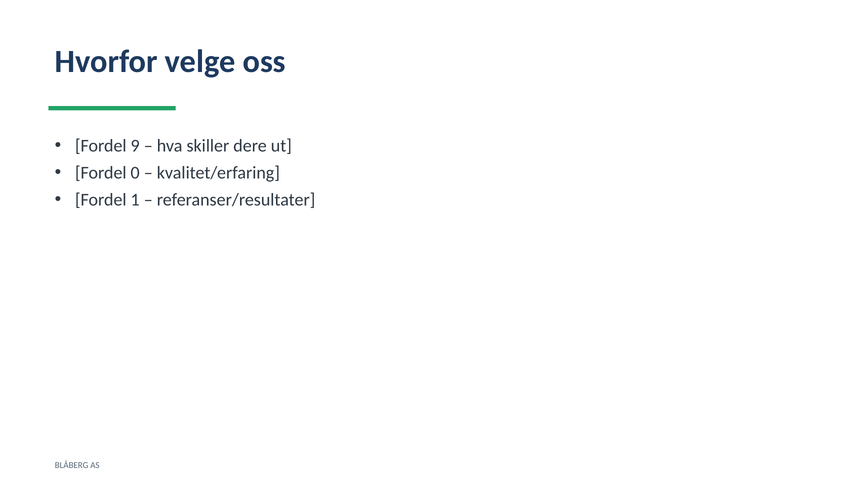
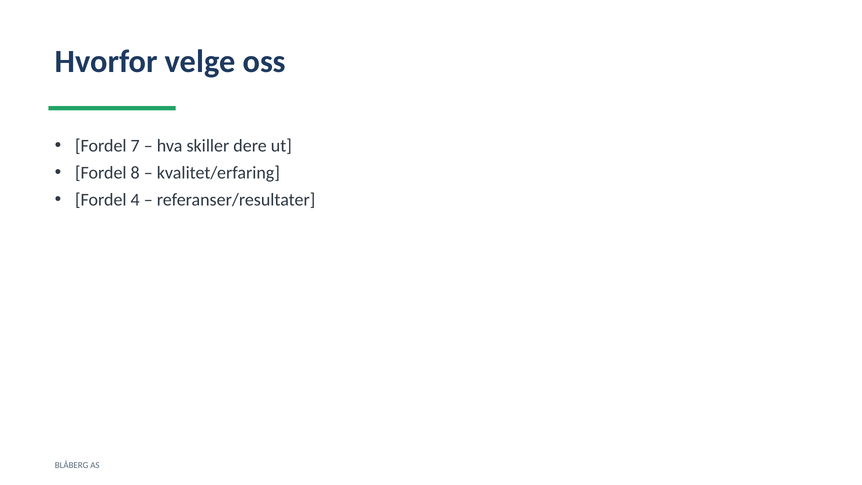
9: 9 -> 7
0: 0 -> 8
1: 1 -> 4
